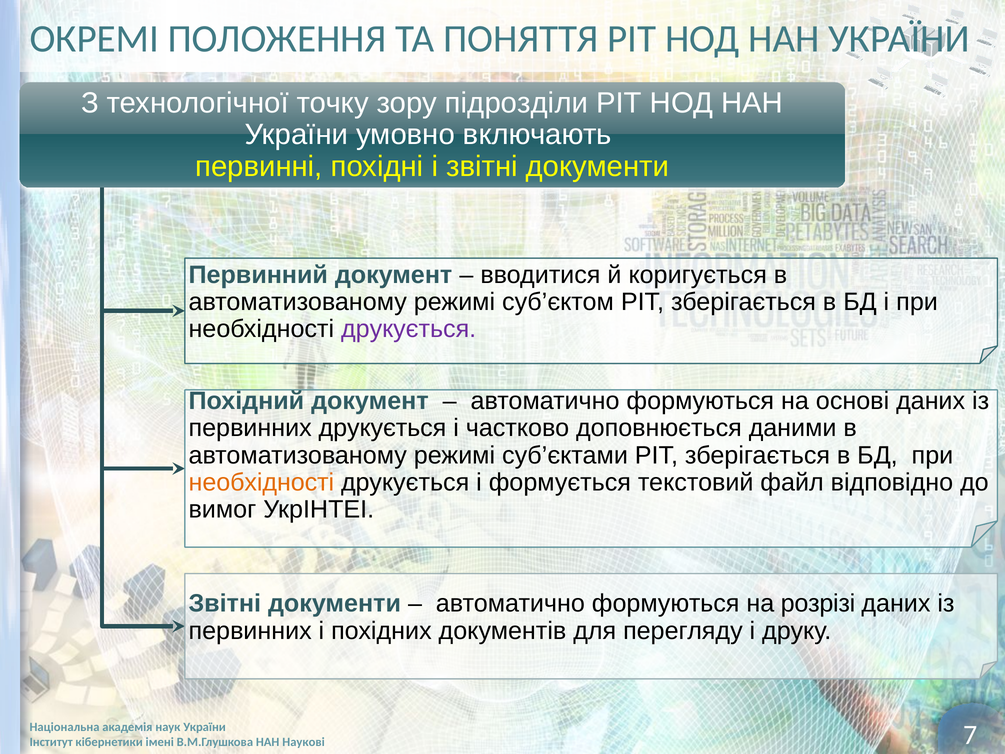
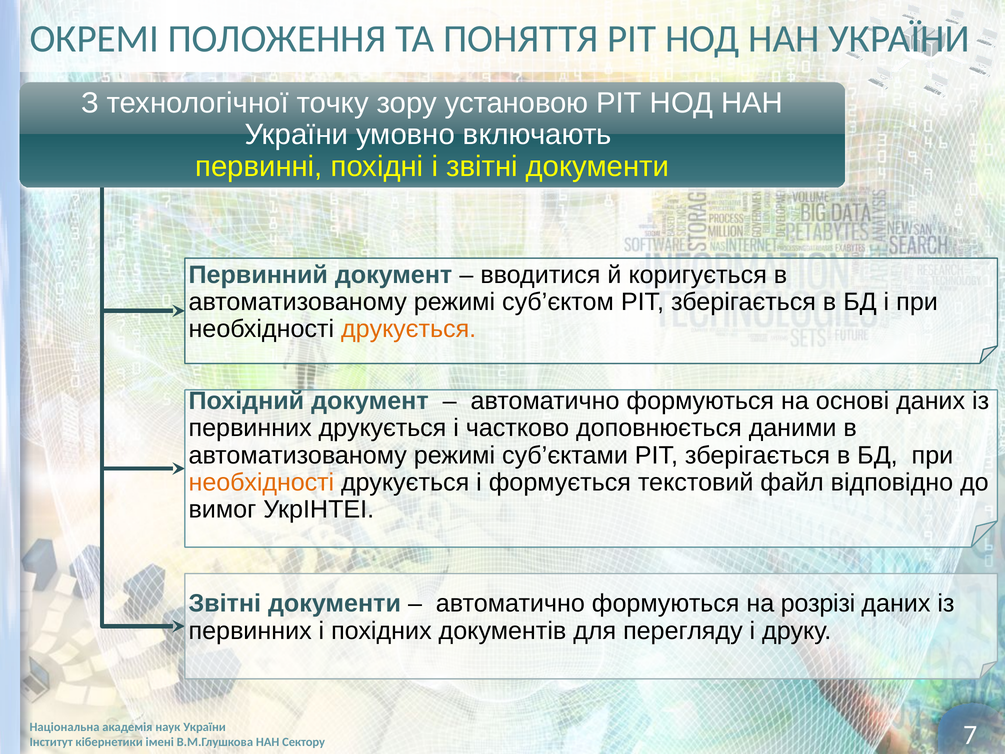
підрозділи: підрозділи -> установою
друкується at (409, 329) colour: purple -> orange
Наукові: Наукові -> Сектору
